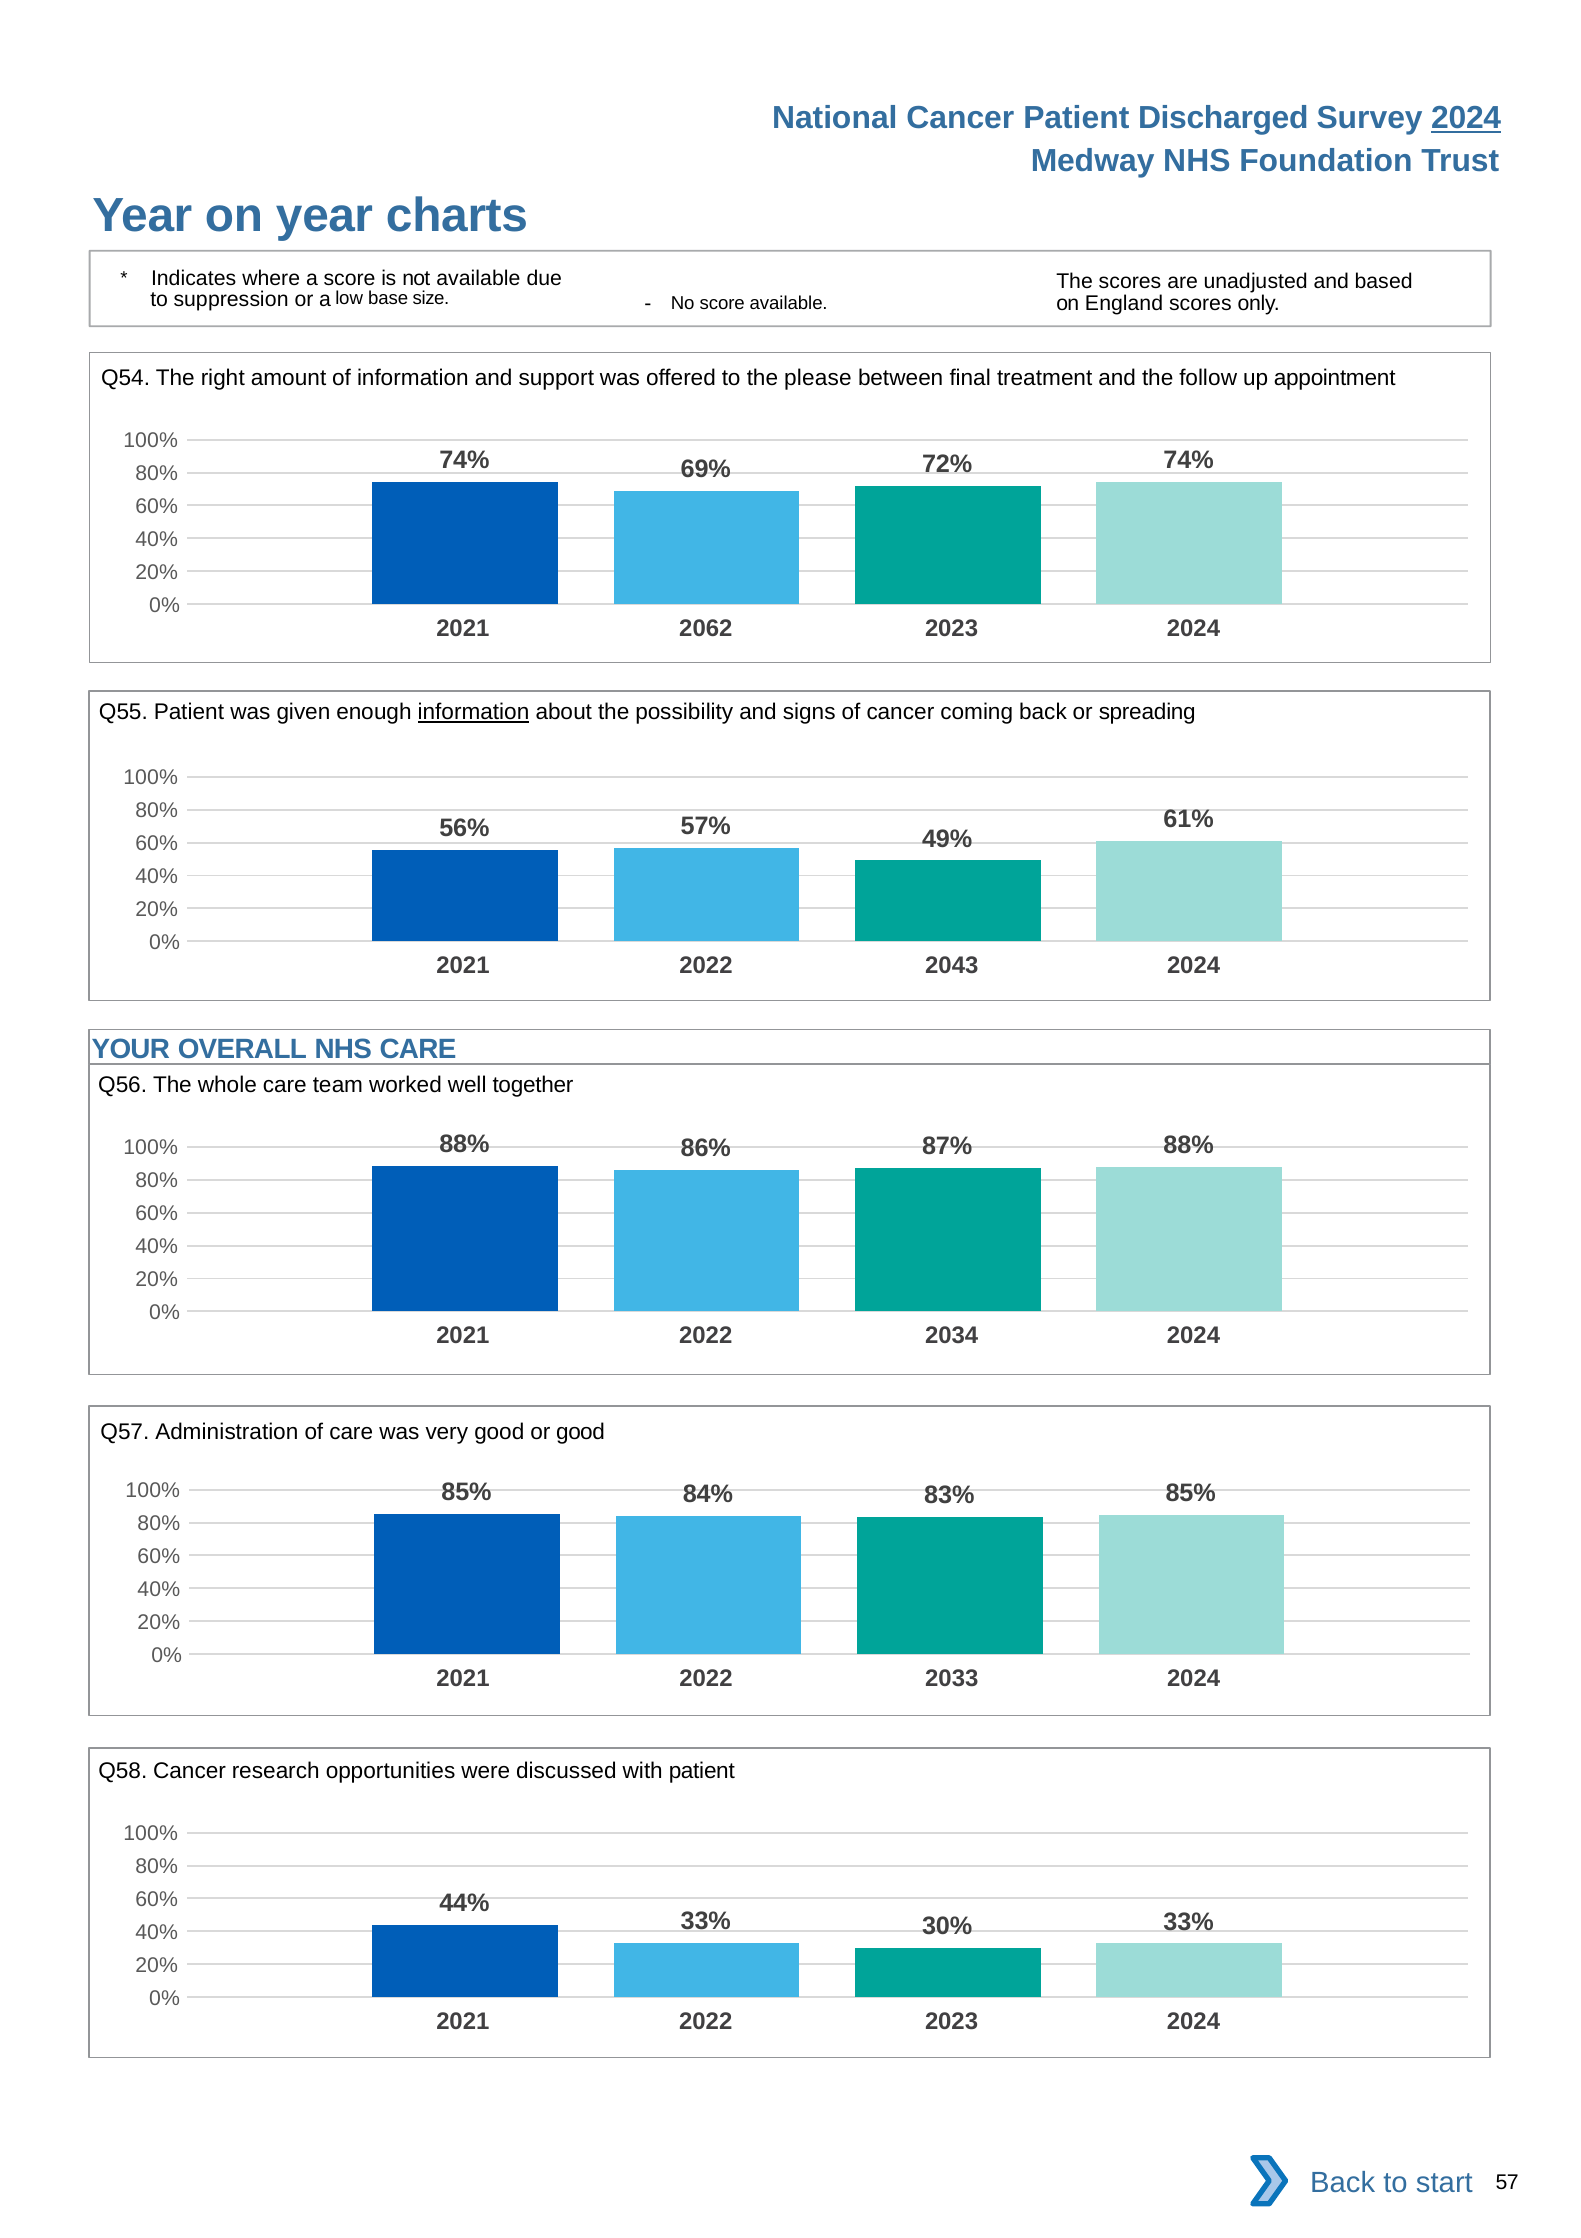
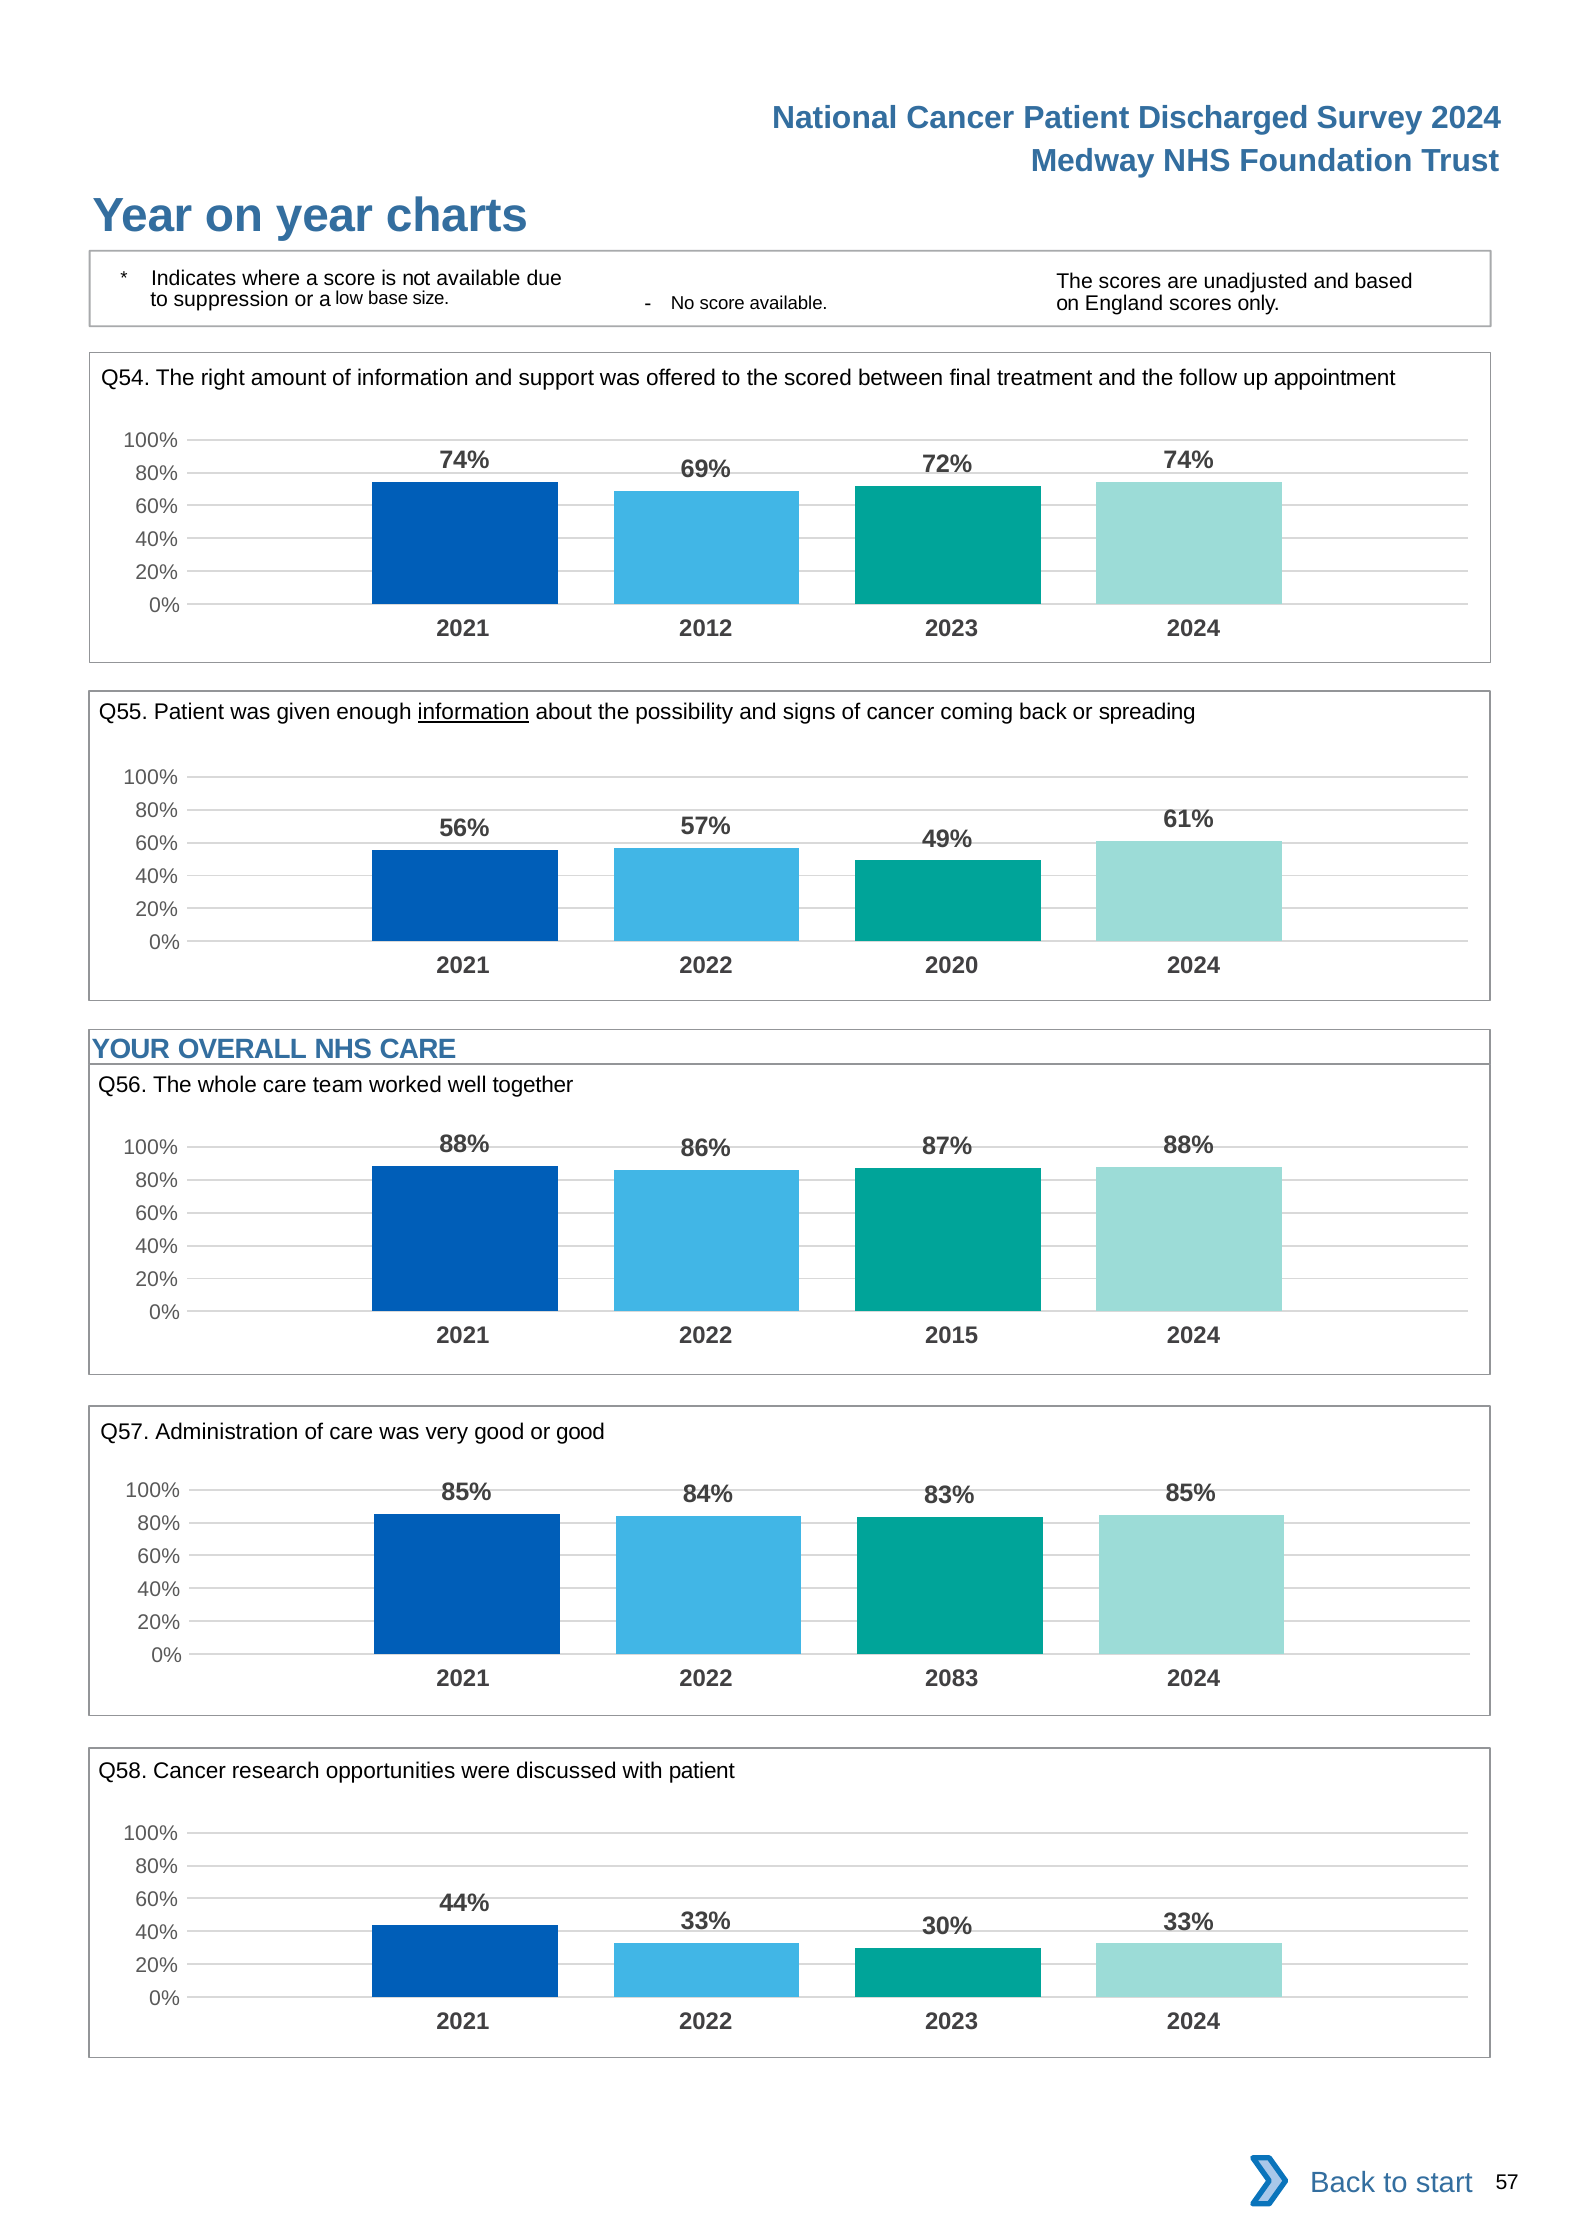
2024 at (1466, 118) underline: present -> none
please: please -> scored
2062: 2062 -> 2012
2043: 2043 -> 2020
2034: 2034 -> 2015
2033: 2033 -> 2083
